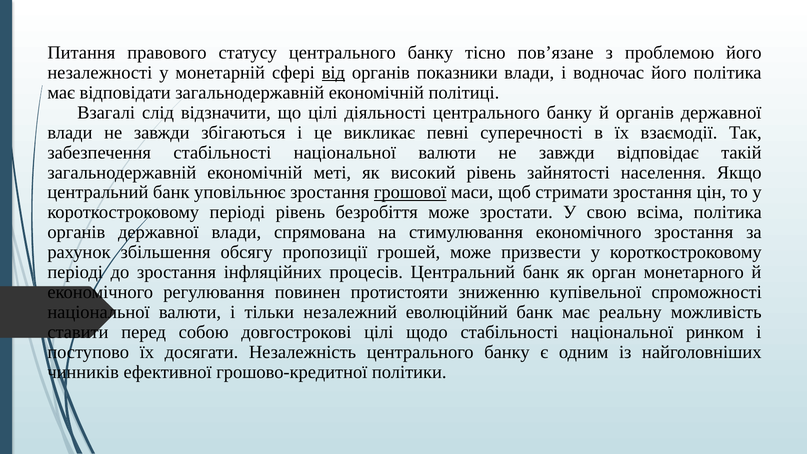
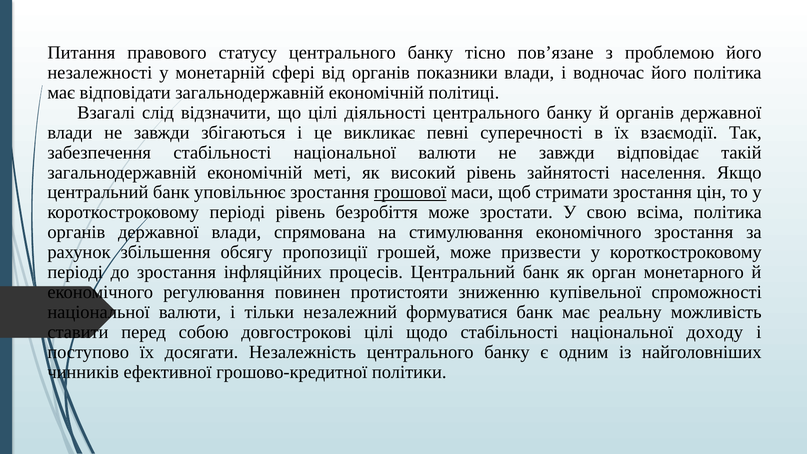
від underline: present -> none
еволюційний: еволюційний -> формуватися
ринком: ринком -> доходу
